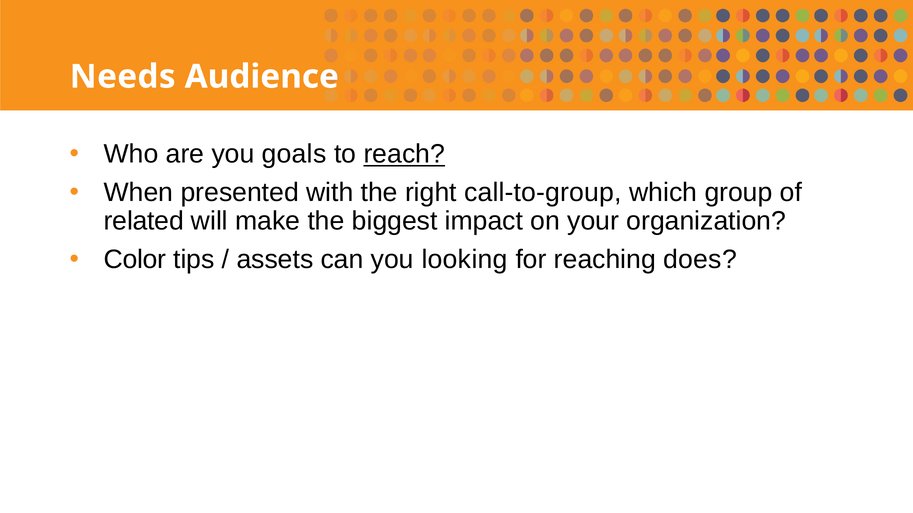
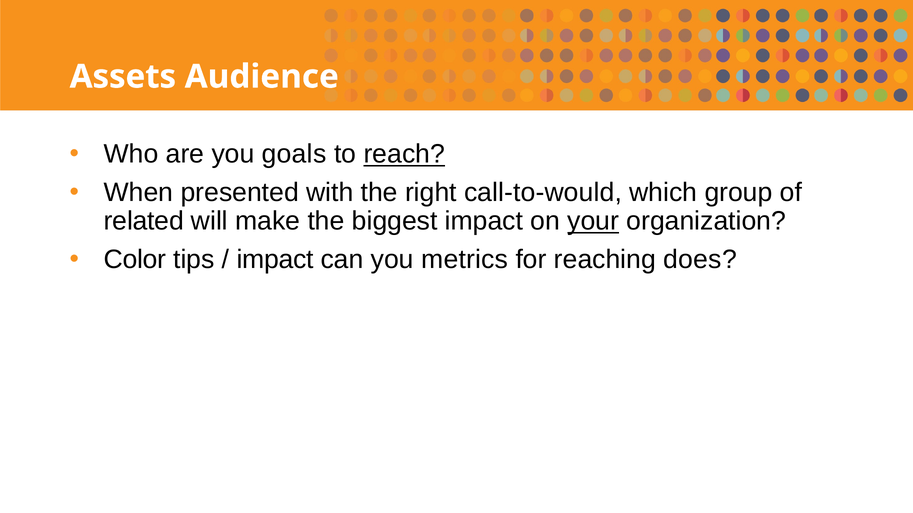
Needs: Needs -> Assets
call-to-group: call-to-group -> call-to-would
your underline: none -> present
assets at (275, 260): assets -> impact
looking: looking -> metrics
